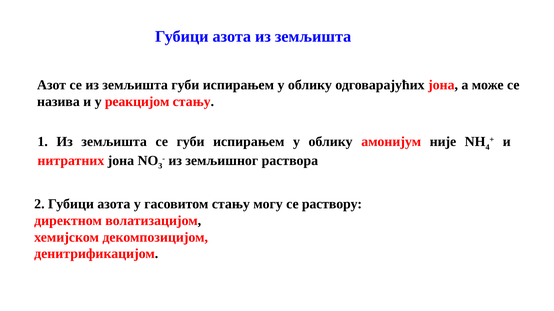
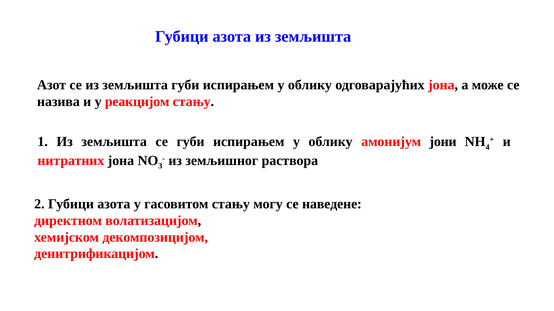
није: није -> јони
раствору: раствору -> наведене
